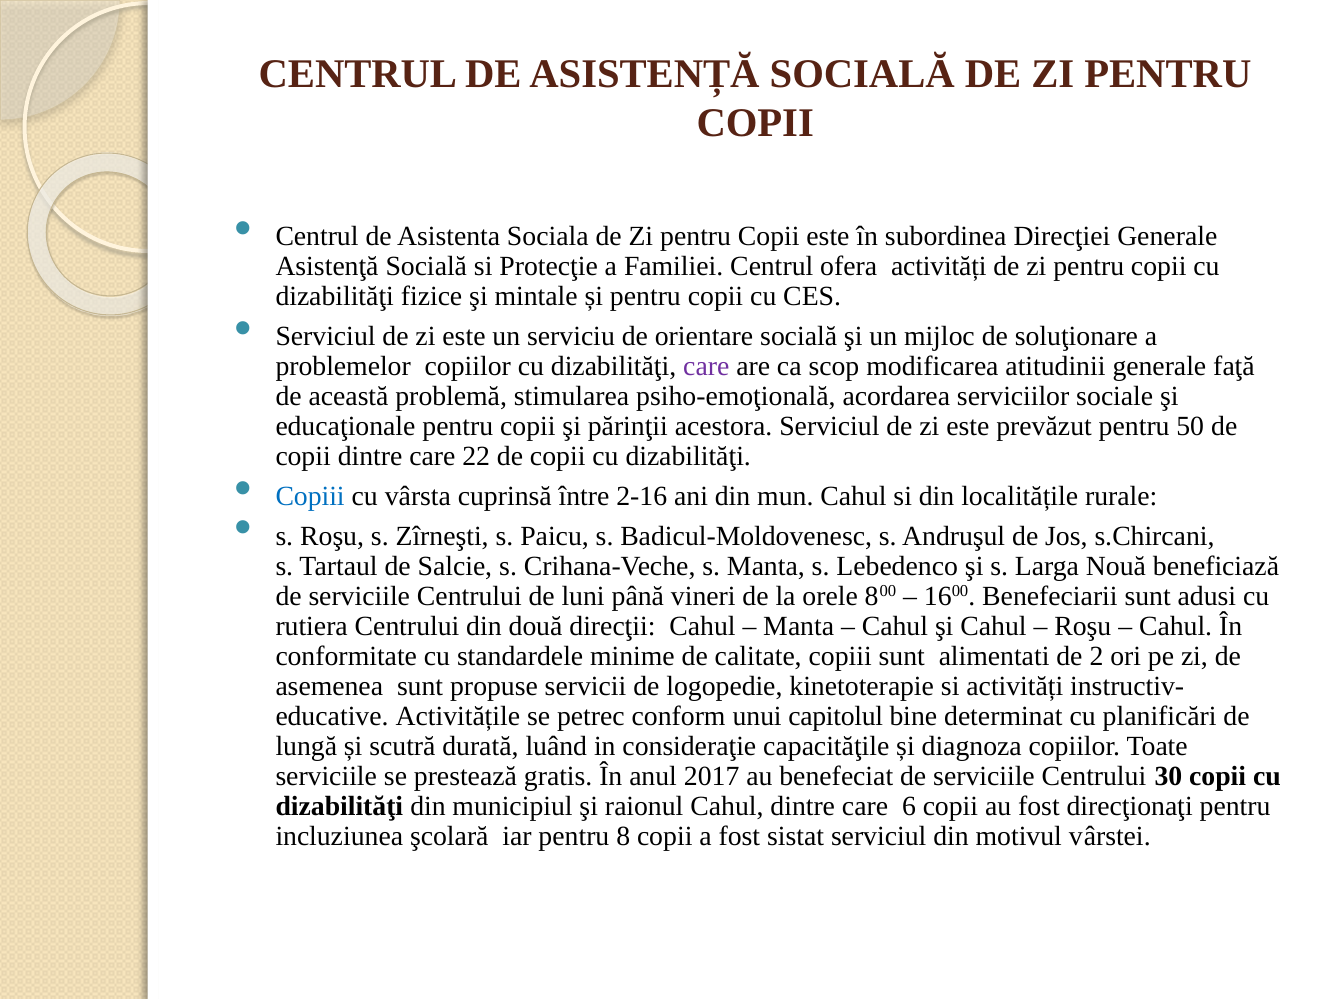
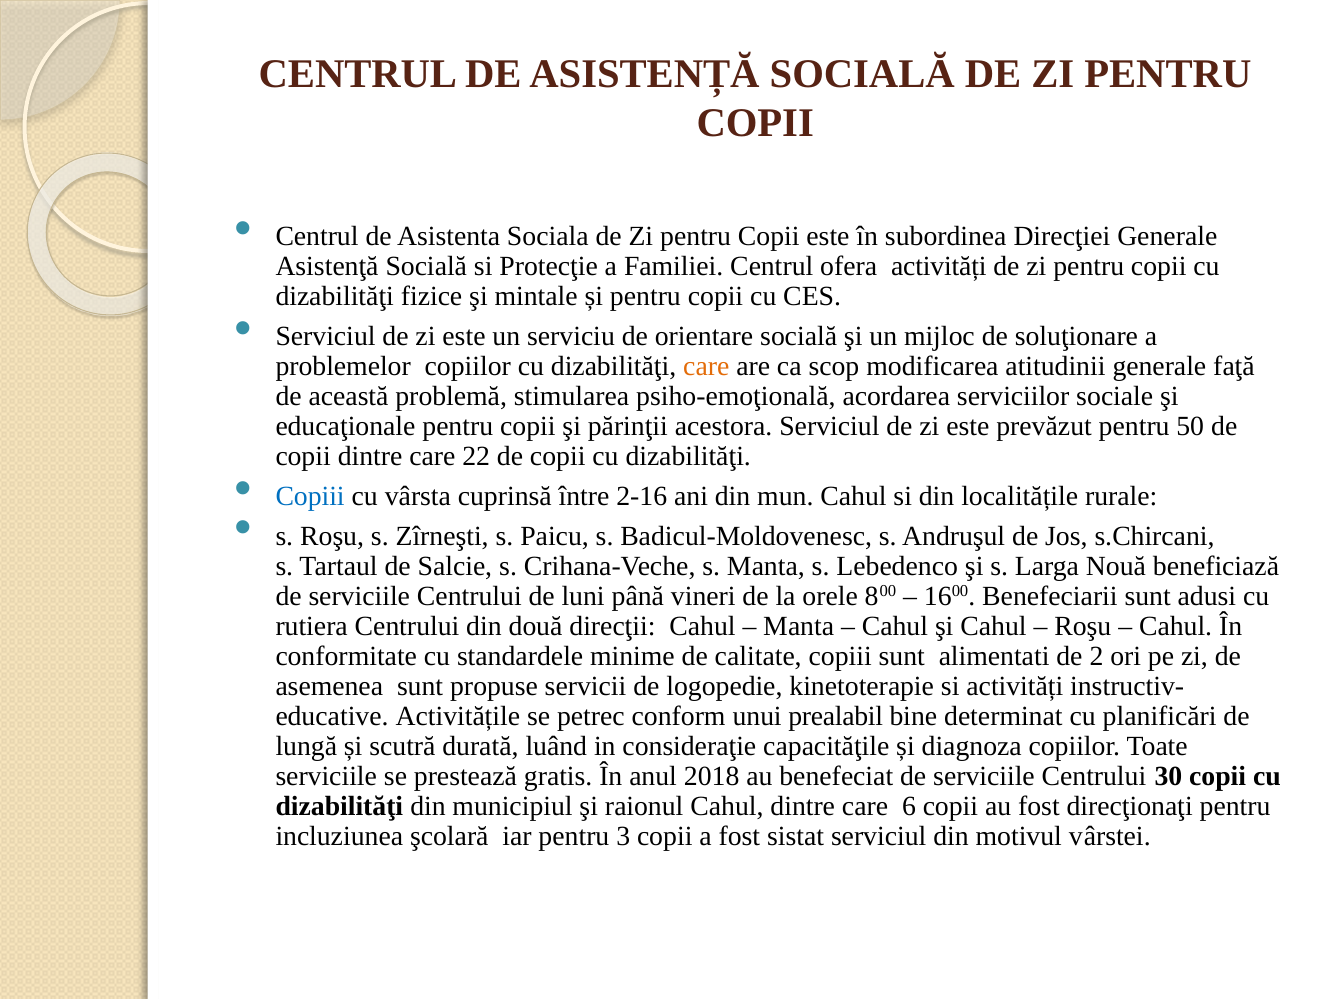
care at (706, 366) colour: purple -> orange
capitolul: capitolul -> prealabil
2017: 2017 -> 2018
8: 8 -> 3
